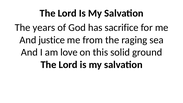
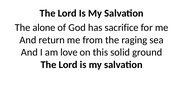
years: years -> alone
justice: justice -> return
